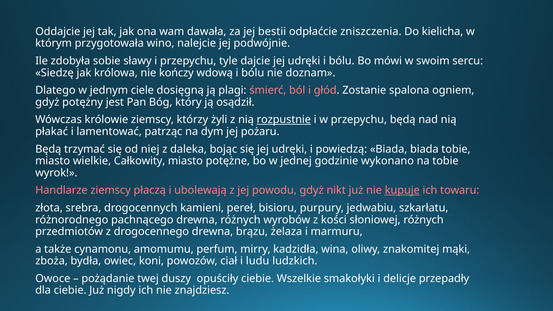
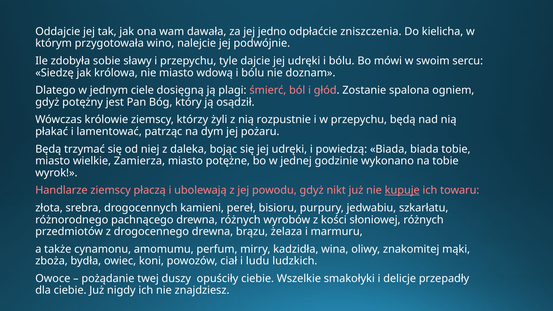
bestii: bestii -> jedno
nie kończy: kończy -> miasto
rozpustnie underline: present -> none
Całkowity: Całkowity -> Zamierza
